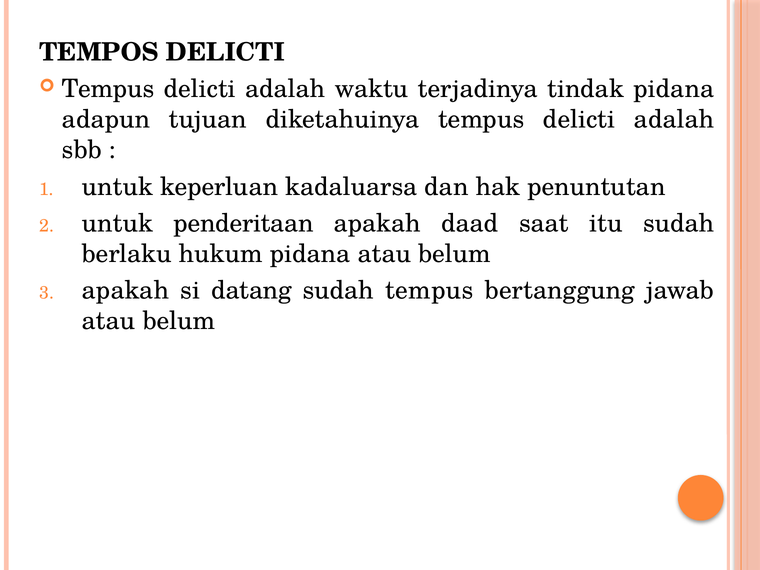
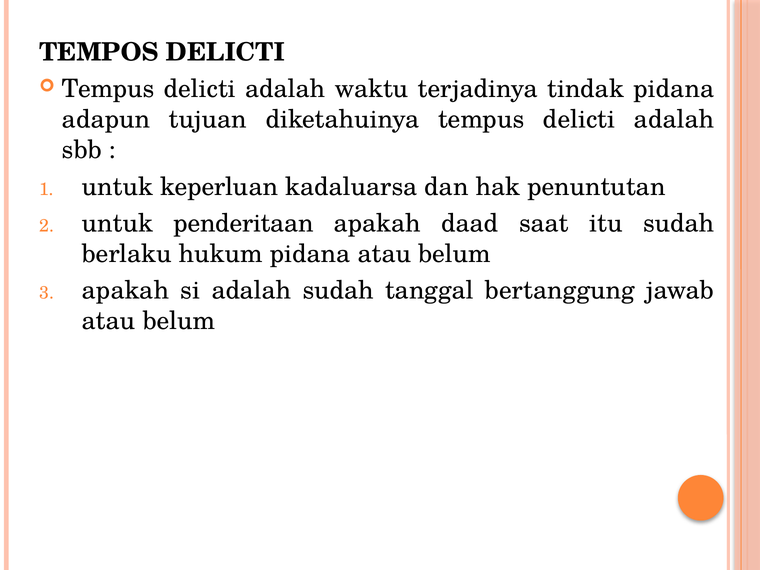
si datang: datang -> adalah
sudah tempus: tempus -> tanggal
